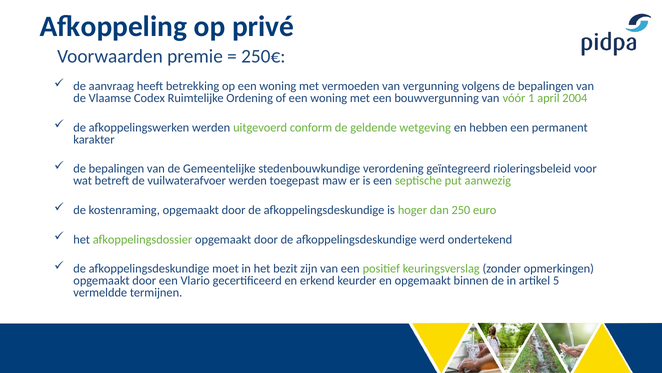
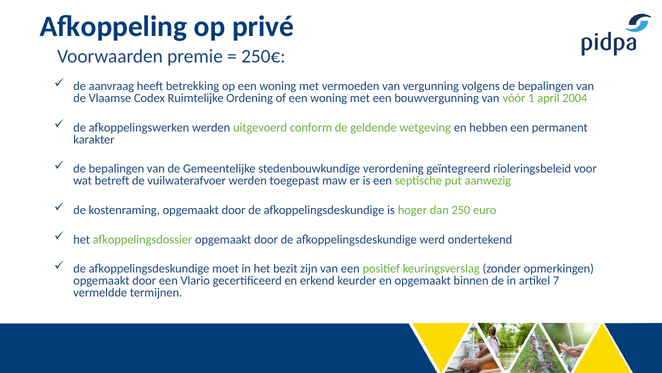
5: 5 -> 7
